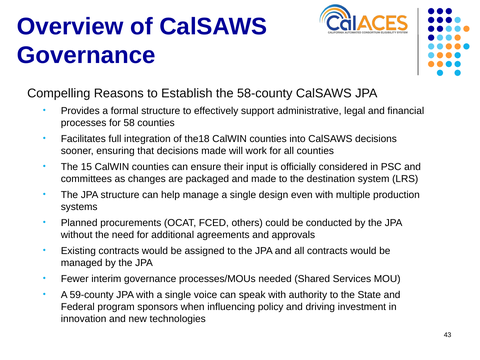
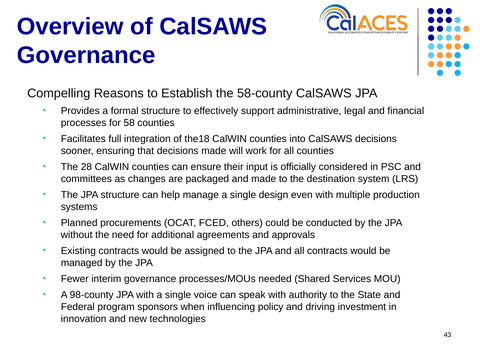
15: 15 -> 28
59-county: 59-county -> 98-county
